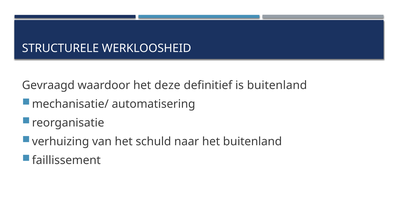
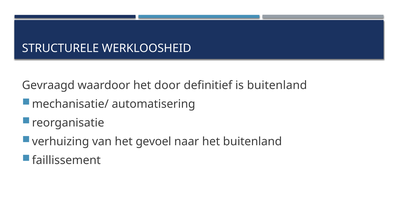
deze: deze -> door
schuld: schuld -> gevoel
